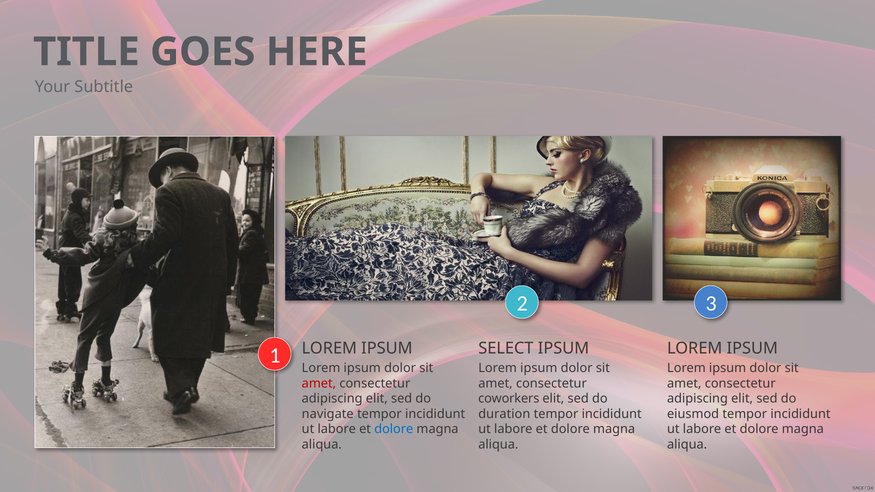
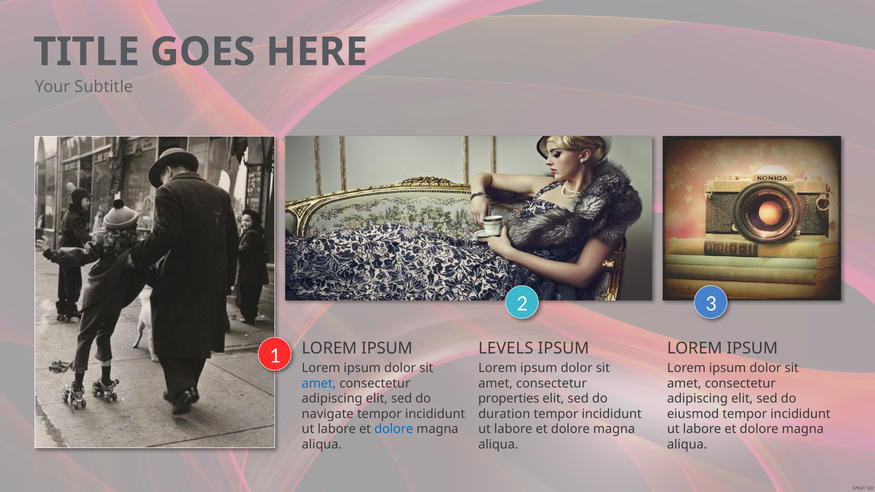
SELECT: SELECT -> LEVELS
amet at (319, 383) colour: red -> blue
coworkers: coworkers -> properties
